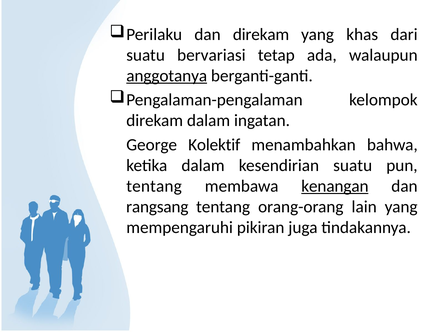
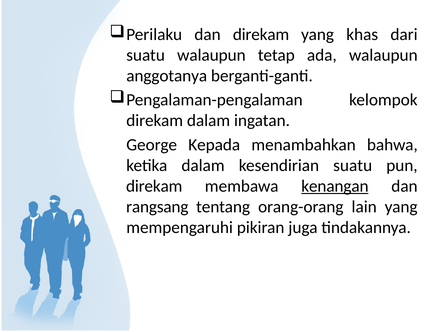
suatu bervariasi: bervariasi -> walaupun
anggotanya underline: present -> none
Kolektif: Kolektif -> Kepada
tentang at (154, 186): tentang -> direkam
